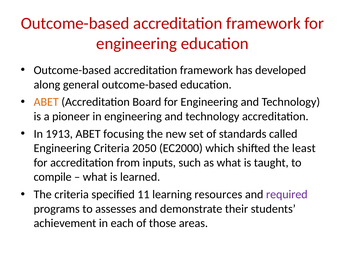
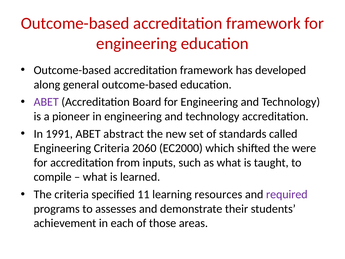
ABET at (46, 102) colour: orange -> purple
1913: 1913 -> 1991
focusing: focusing -> abstract
2050: 2050 -> 2060
least: least -> were
